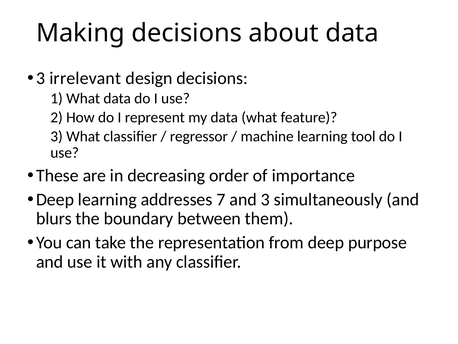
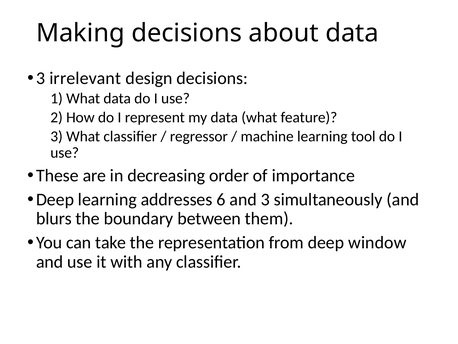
7: 7 -> 6
purpose: purpose -> window
